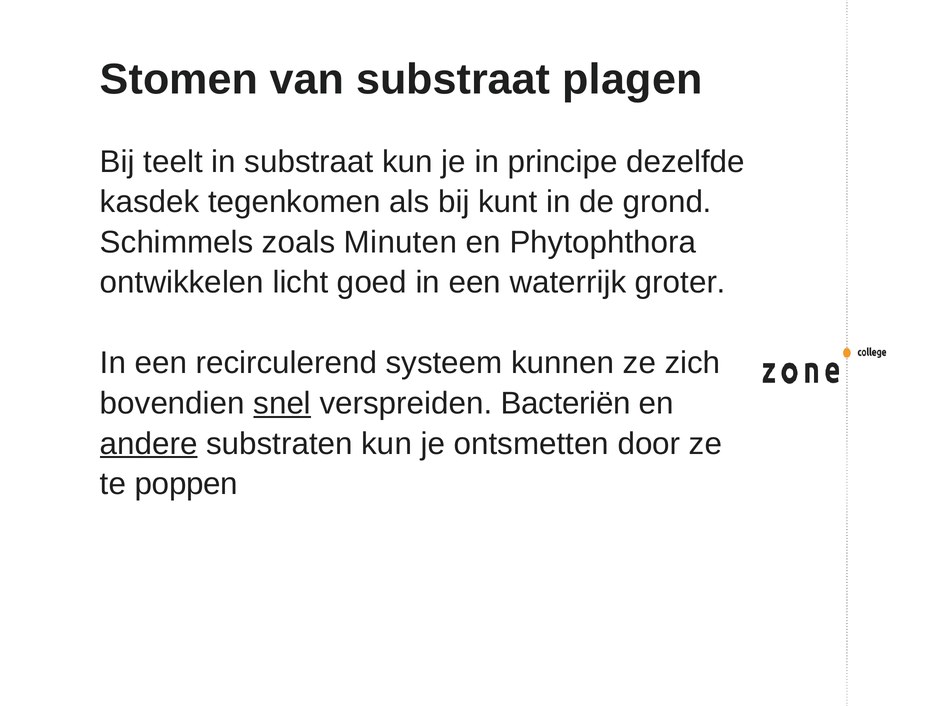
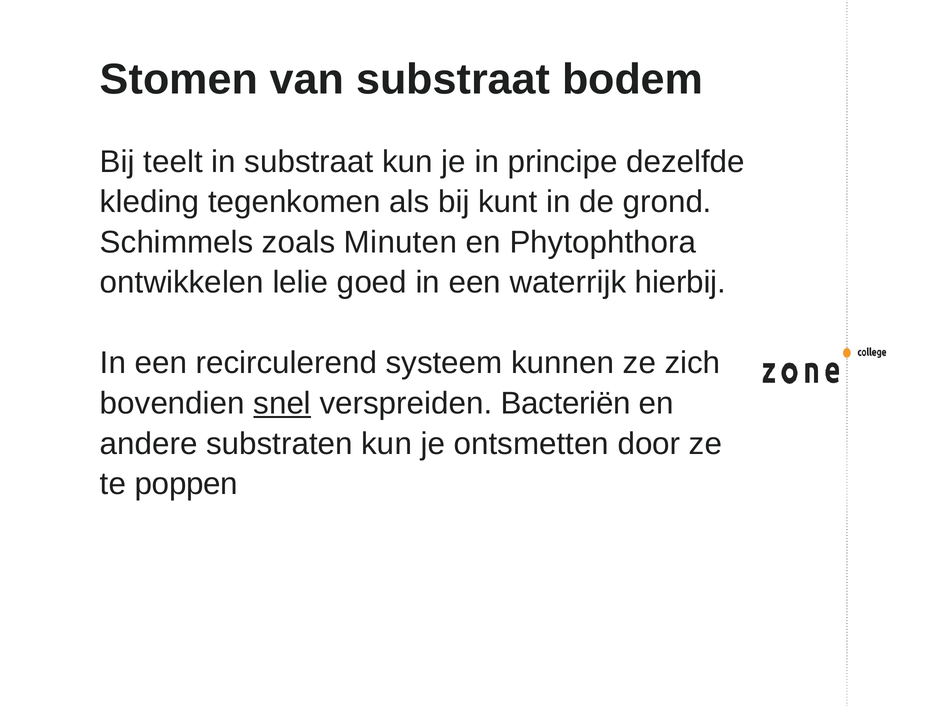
plagen: plagen -> bodem
kasdek: kasdek -> kleding
licht: licht -> lelie
groter: groter -> hierbij
andere underline: present -> none
